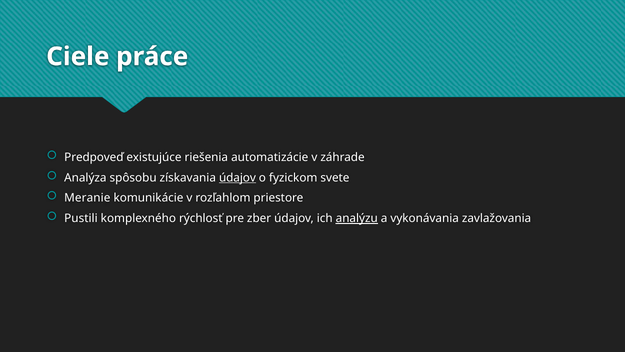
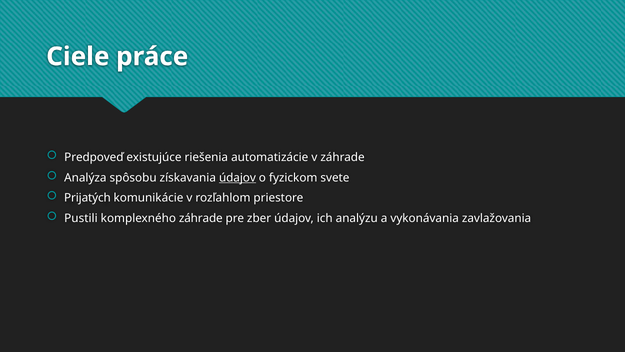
Meranie: Meranie -> Prijatých
komplexného rýchlosť: rýchlosť -> záhrade
analýzu underline: present -> none
